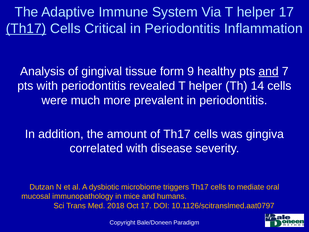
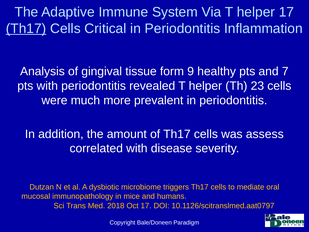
and at (269, 71) underline: present -> none
14: 14 -> 23
gingiva: gingiva -> assess
